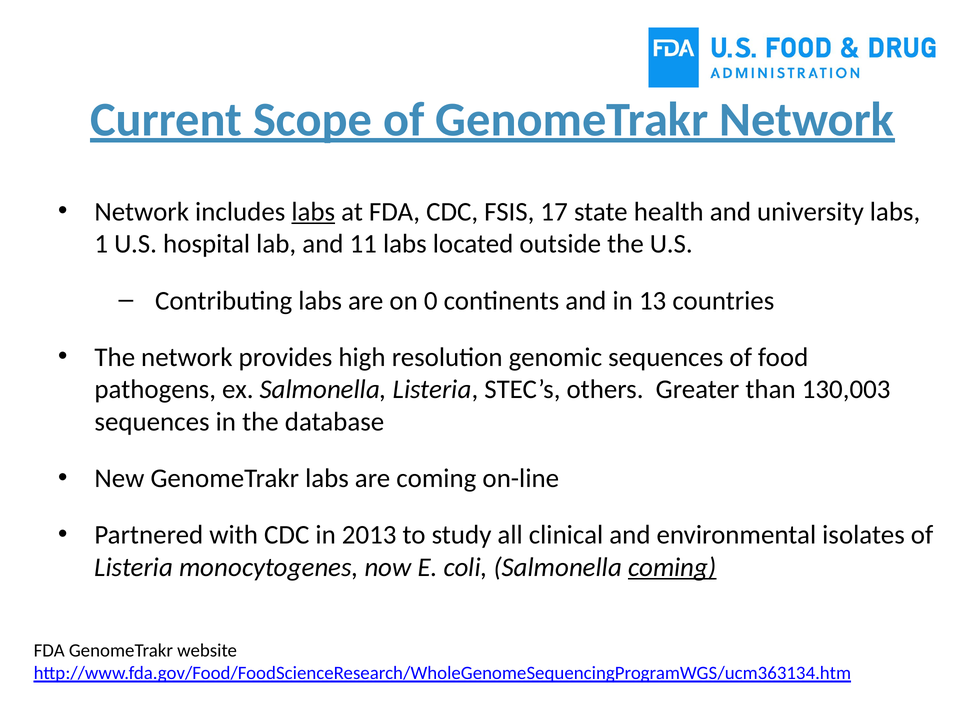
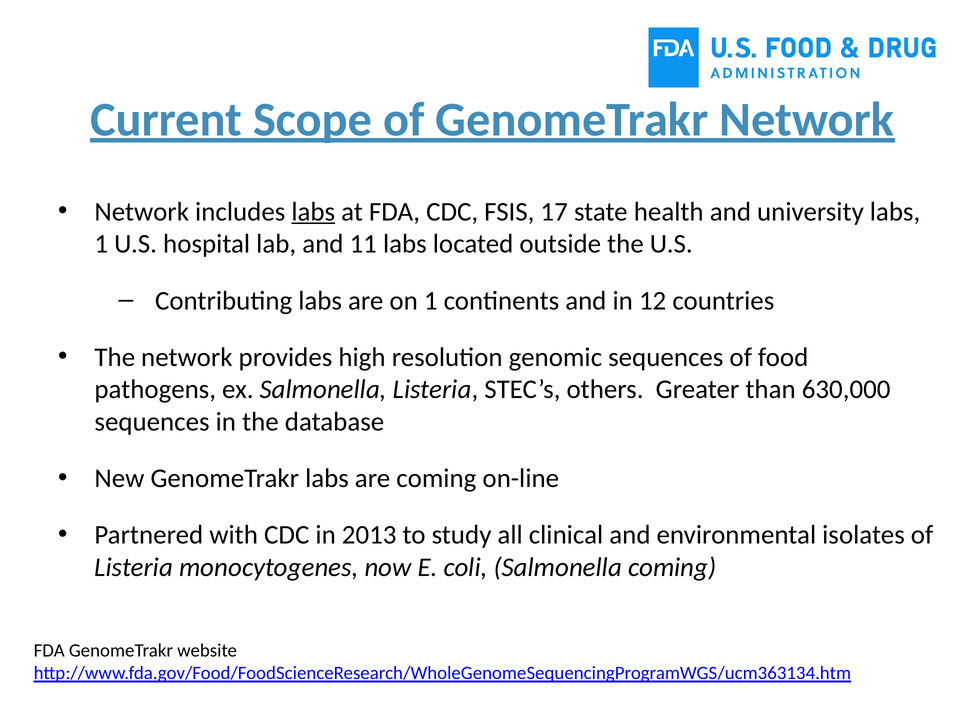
on 0: 0 -> 1
13: 13 -> 12
130,003: 130,003 -> 630,000
coming at (672, 567) underline: present -> none
